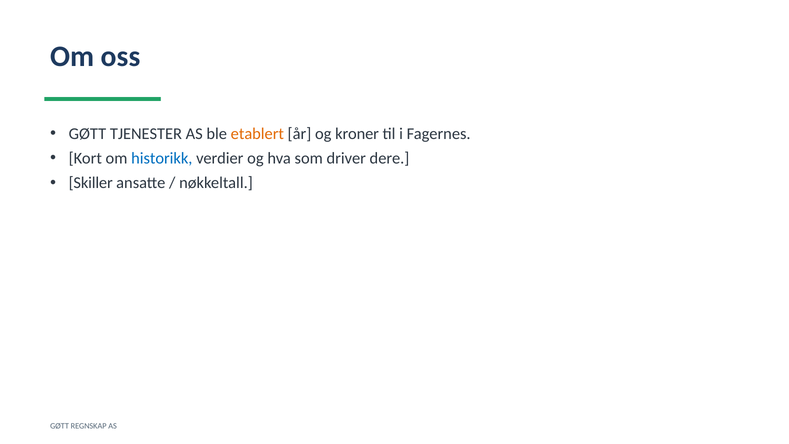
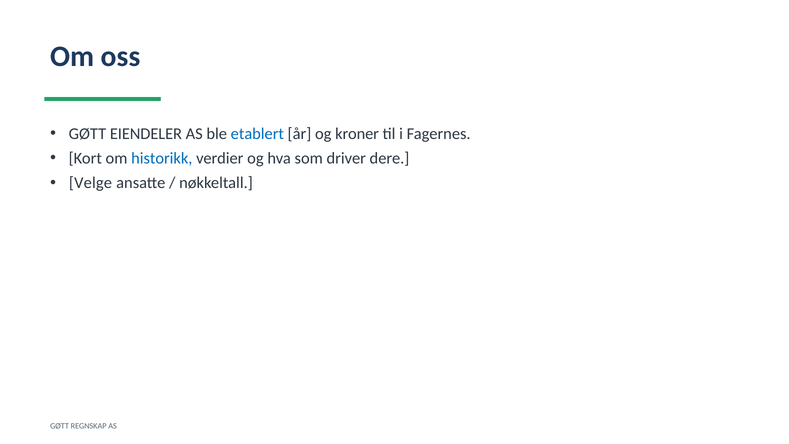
TJENESTER: TJENESTER -> EIENDELER
etablert colour: orange -> blue
Skiller: Skiller -> Velge
